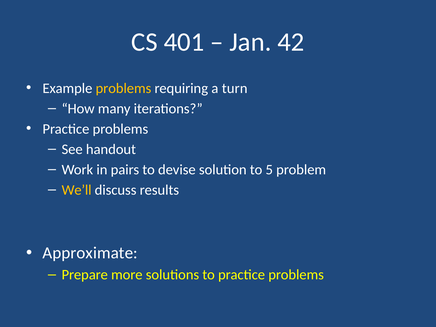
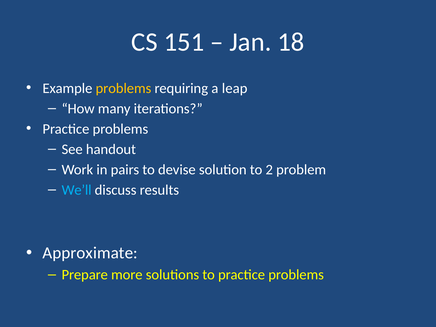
401: 401 -> 151
42: 42 -> 18
turn: turn -> leap
5: 5 -> 2
We’ll colour: yellow -> light blue
